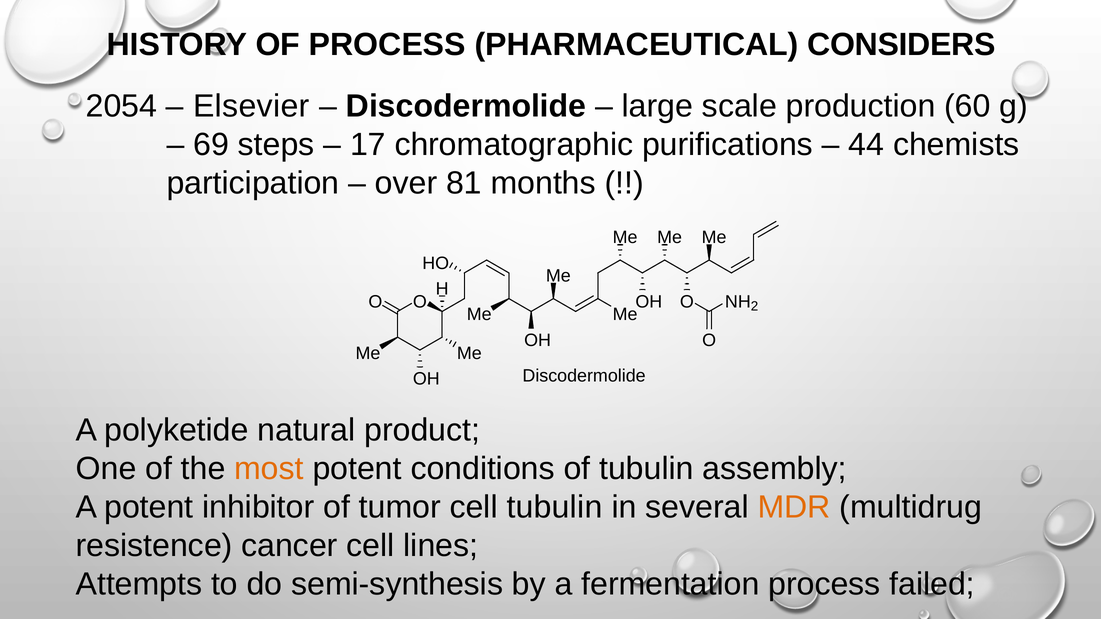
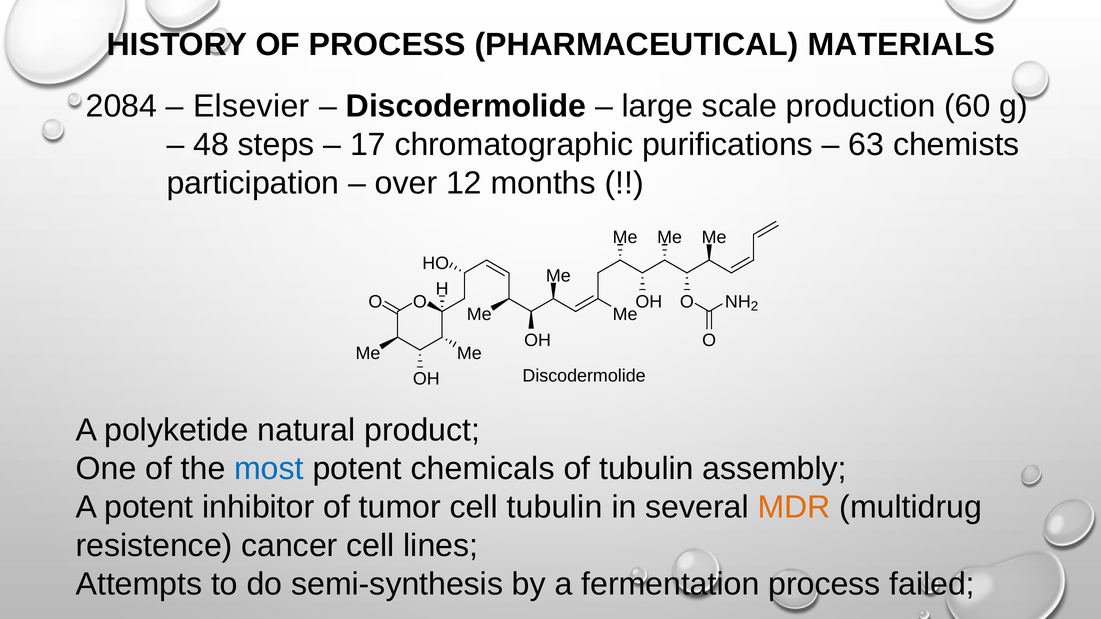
CONSIDERS: CONSIDERS -> MATERIALS
2054: 2054 -> 2084
69: 69 -> 48
44: 44 -> 63
81: 81 -> 12
most colour: orange -> blue
conditions: conditions -> chemicals
